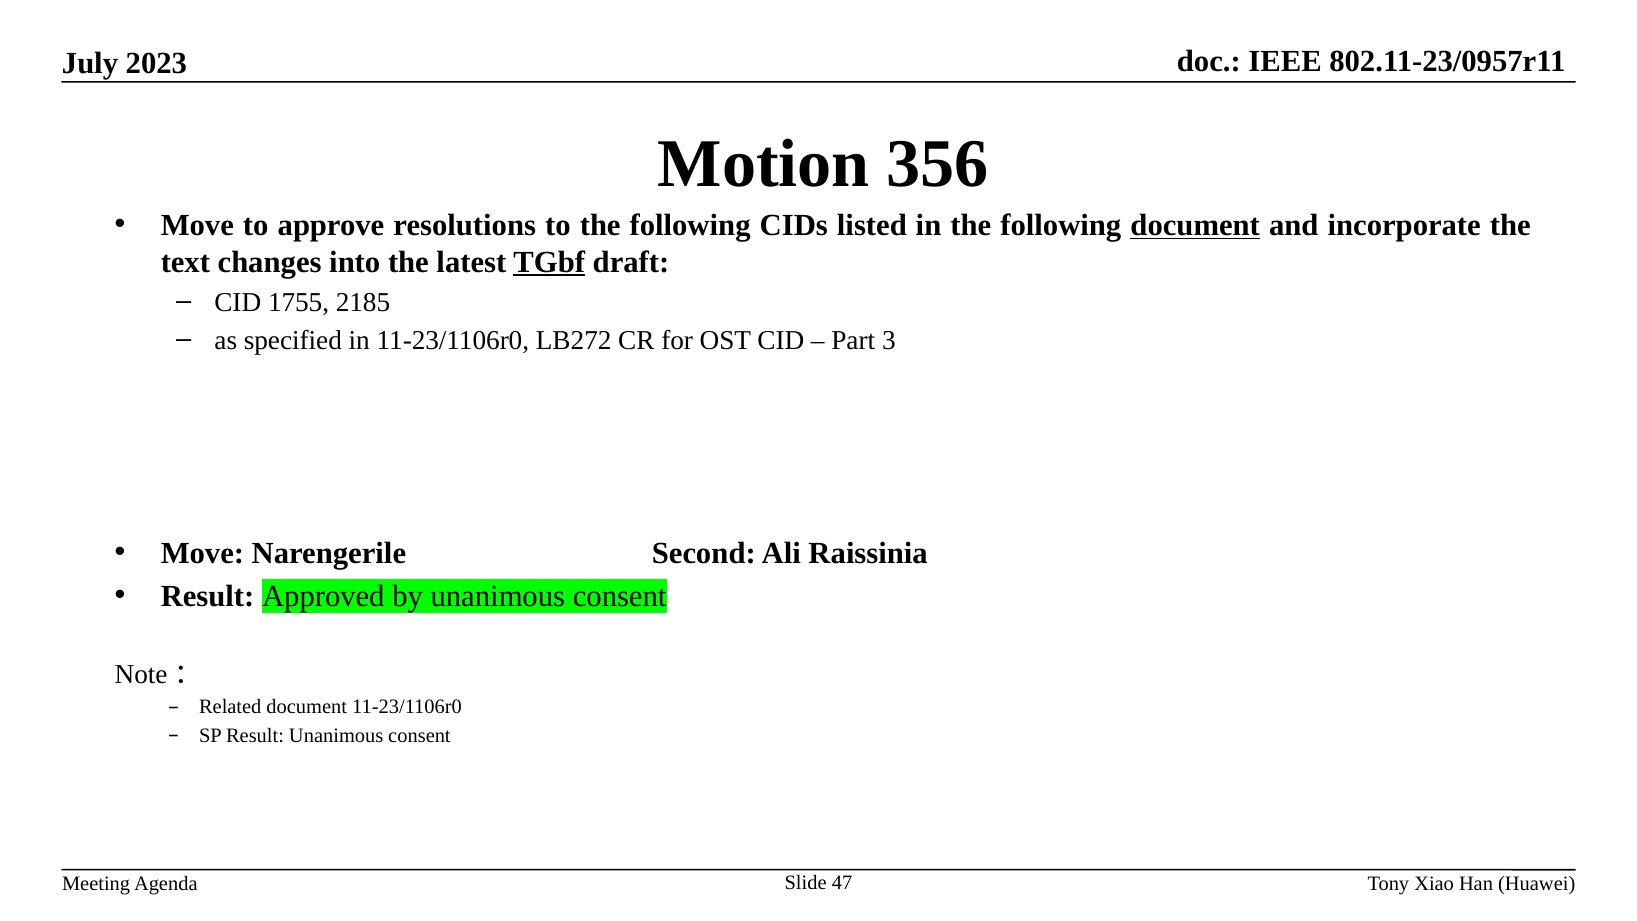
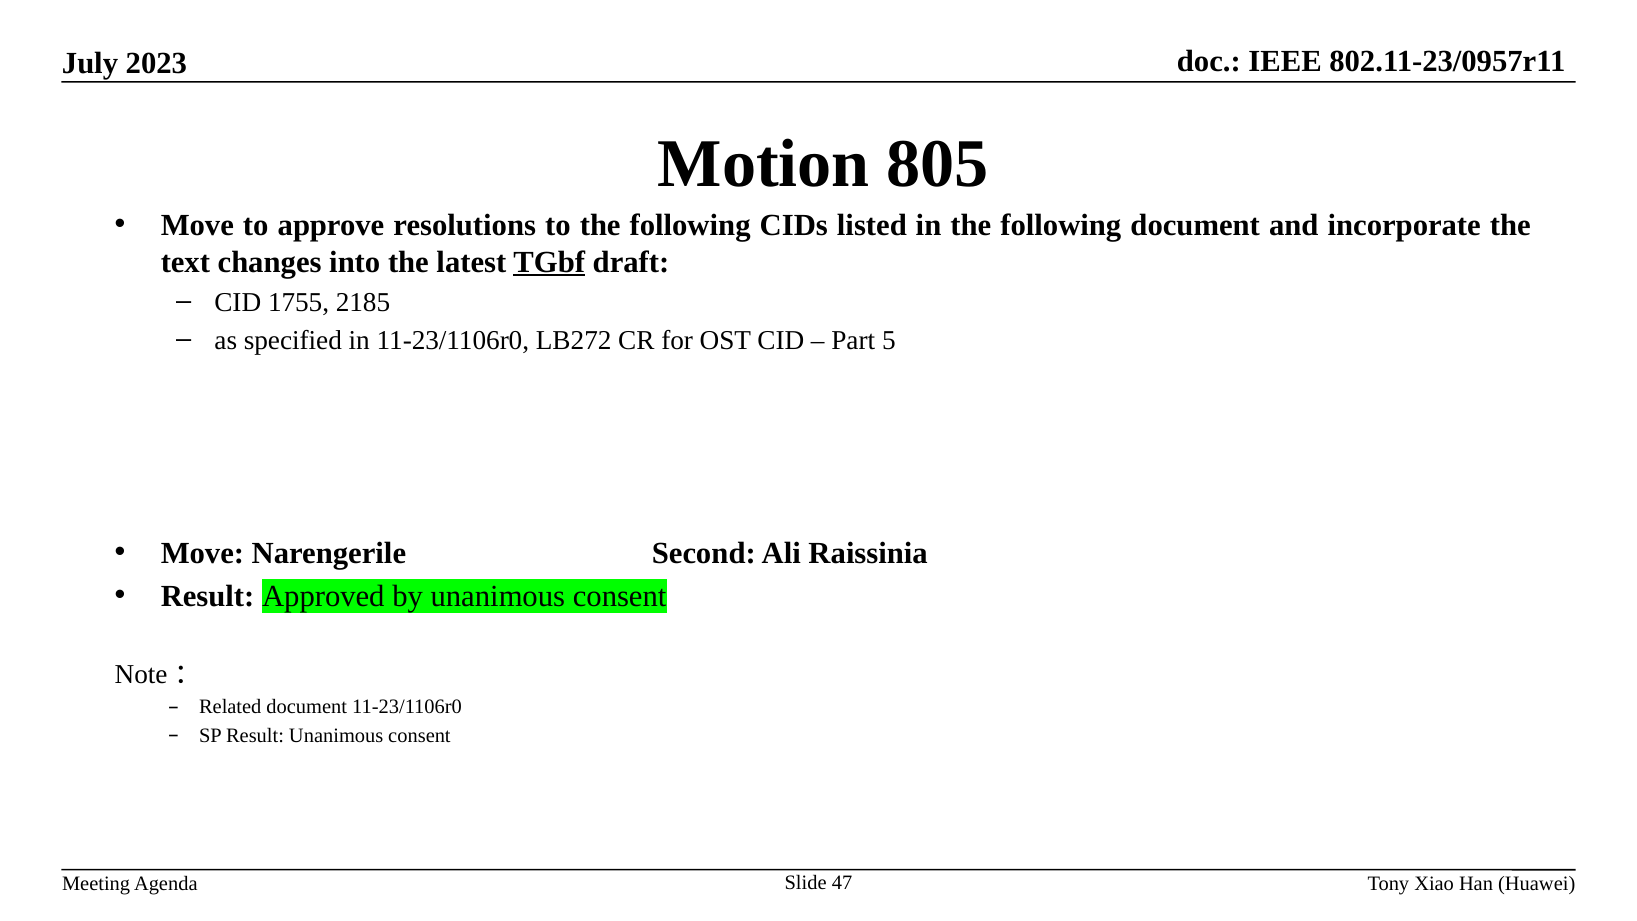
356: 356 -> 805
document at (1195, 225) underline: present -> none
3: 3 -> 5
